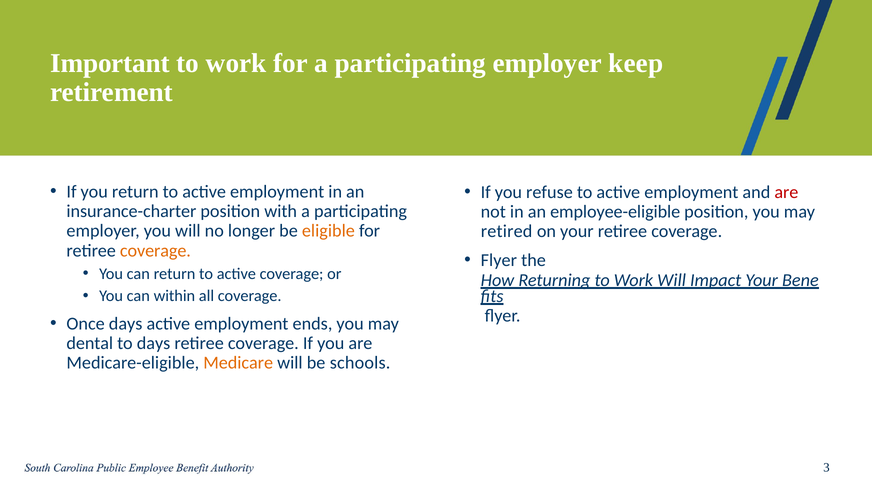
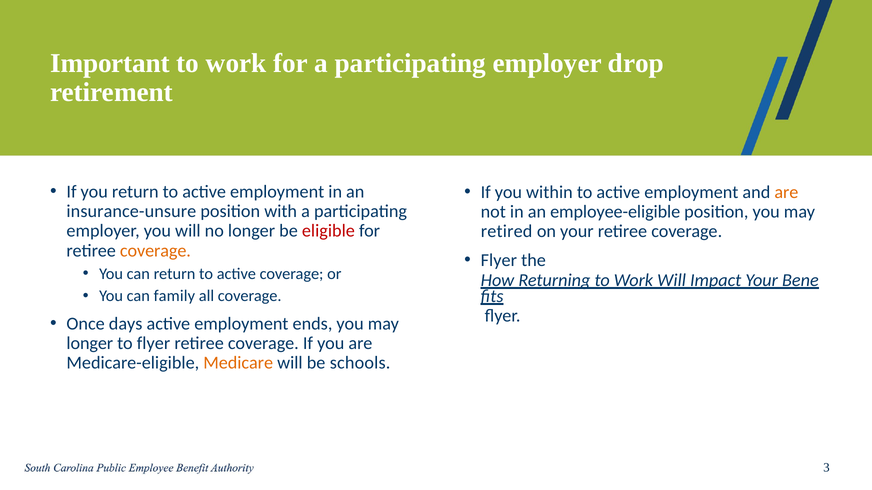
keep: keep -> drop
refuse: refuse -> within
are at (786, 192) colour: red -> orange
insurance-charter: insurance-charter -> insurance-unsure
eligible colour: orange -> red
within: within -> family
dental at (90, 344): dental -> longer
to days: days -> flyer
